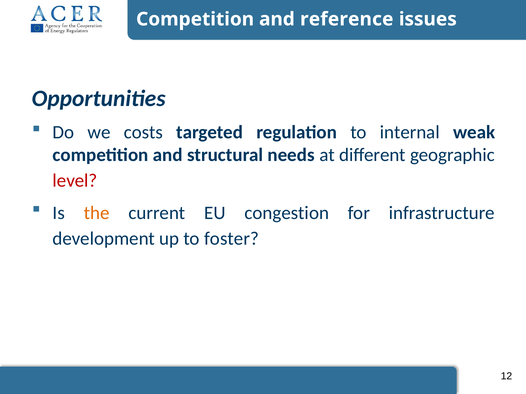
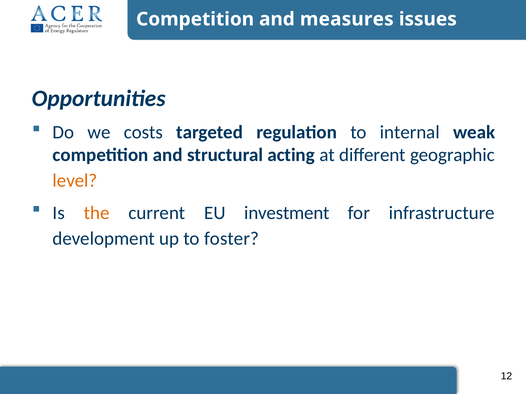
reference: reference -> measures
needs: needs -> acting
level colour: red -> orange
congestion: congestion -> investment
